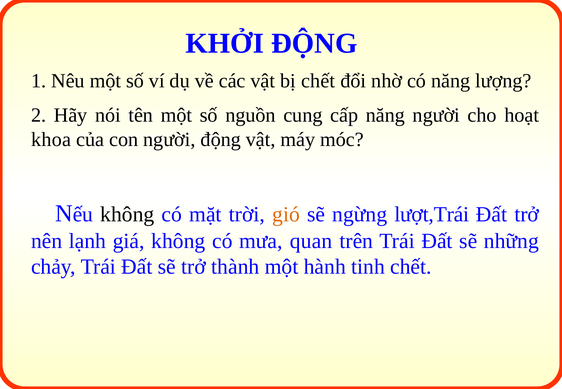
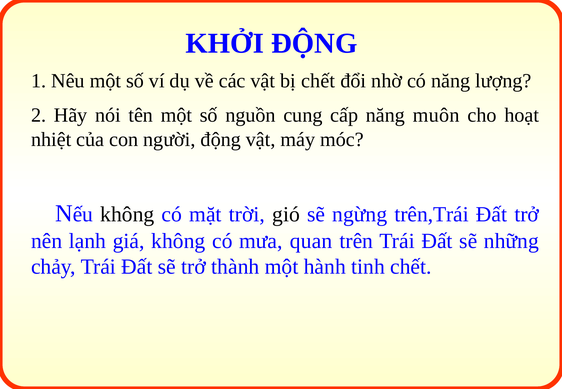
năng người: người -> muôn
khoa: khoa -> nhiệt
gió colour: orange -> black
lượt,Trái: lượt,Trái -> trên,Trái
